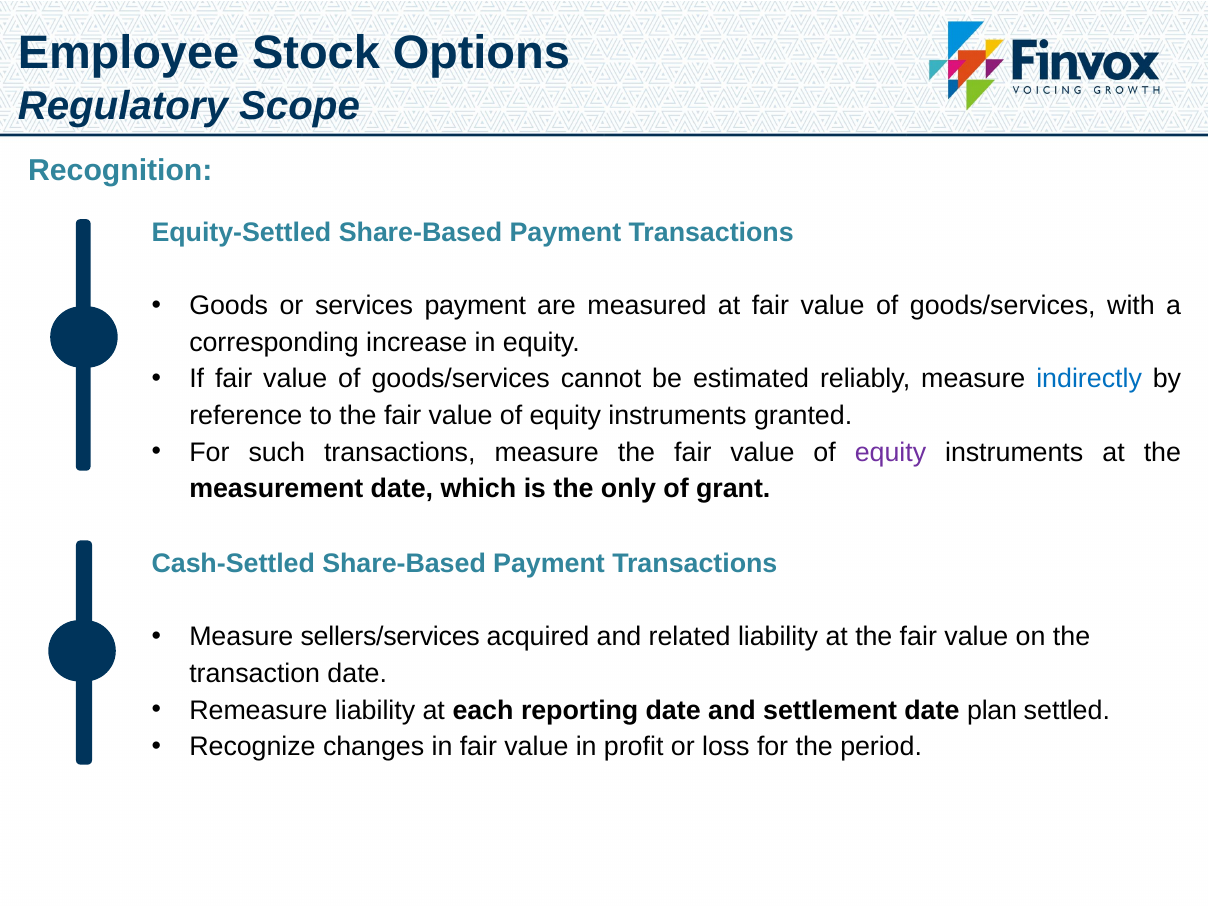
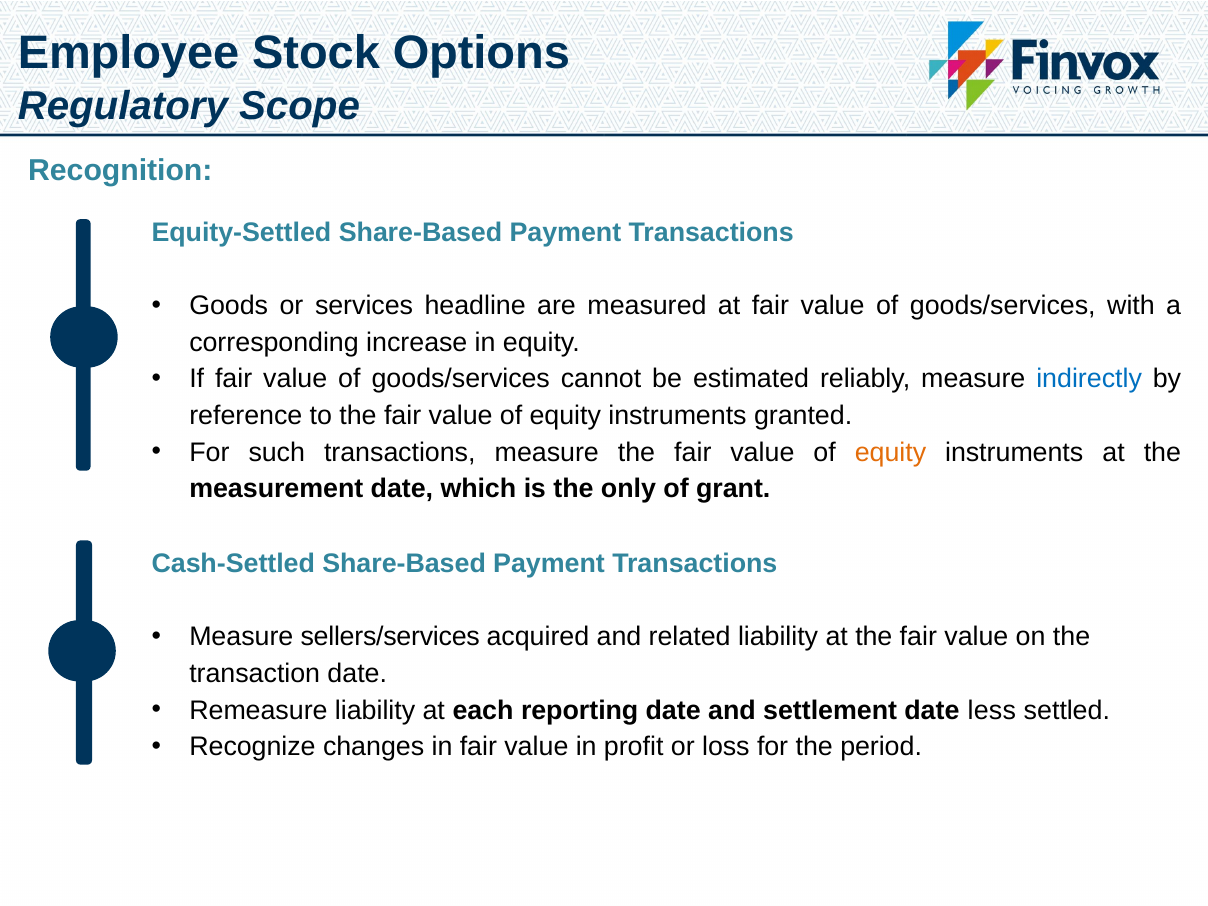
services payment: payment -> headline
equity at (890, 452) colour: purple -> orange
plan: plan -> less
